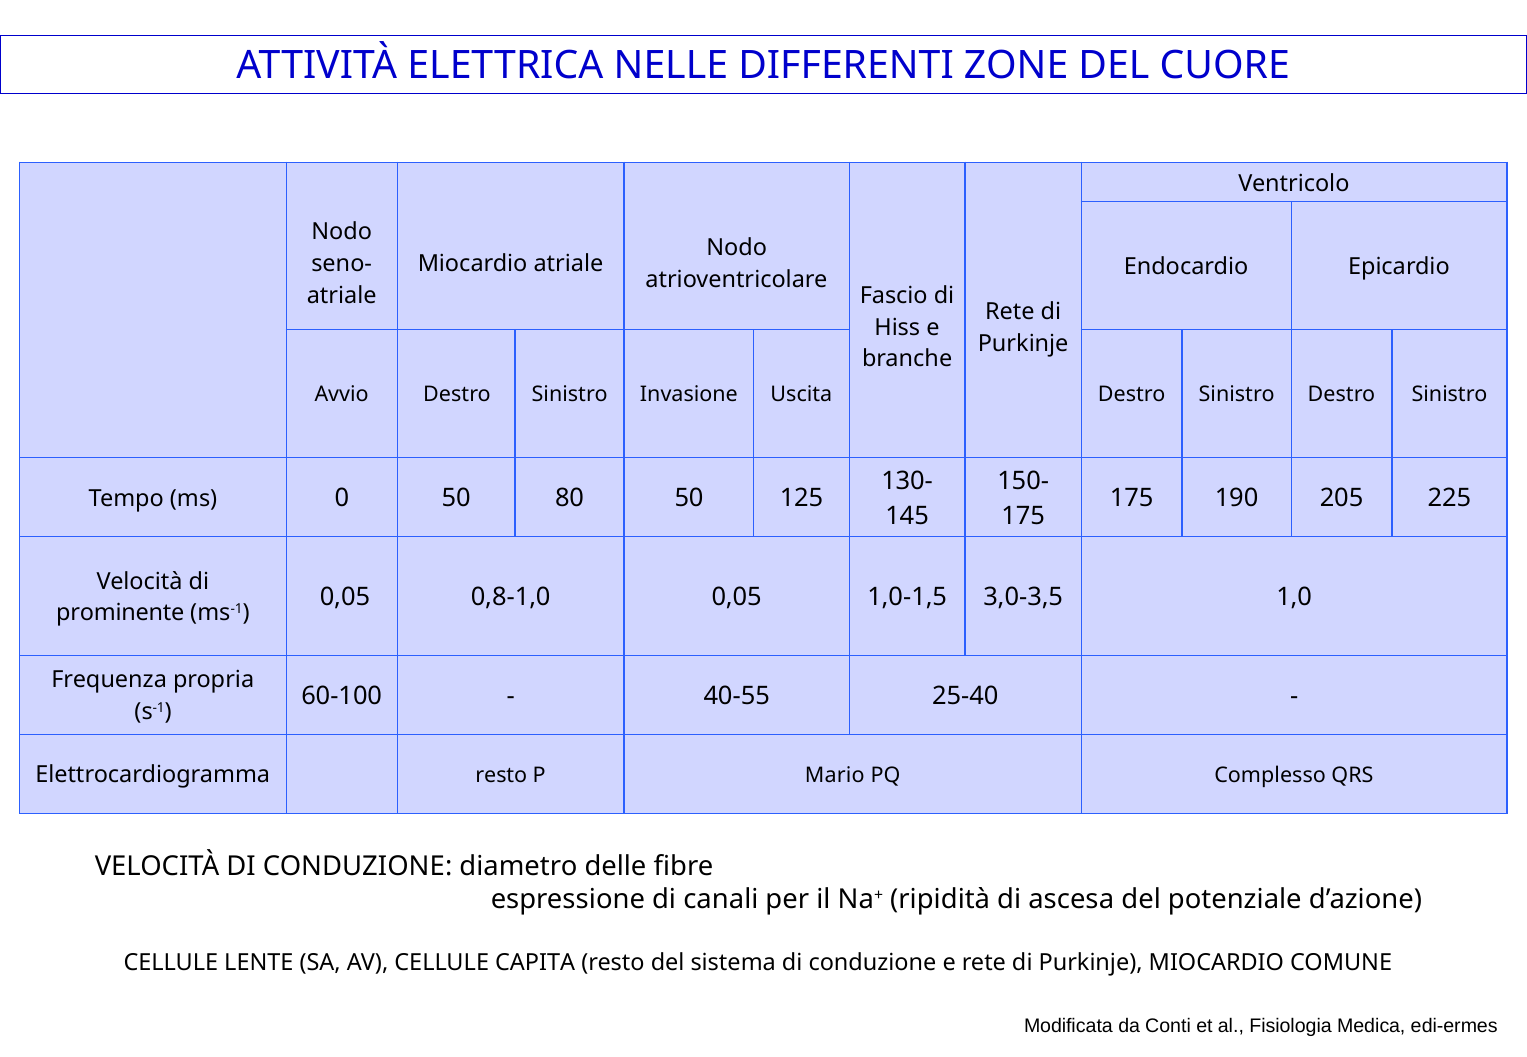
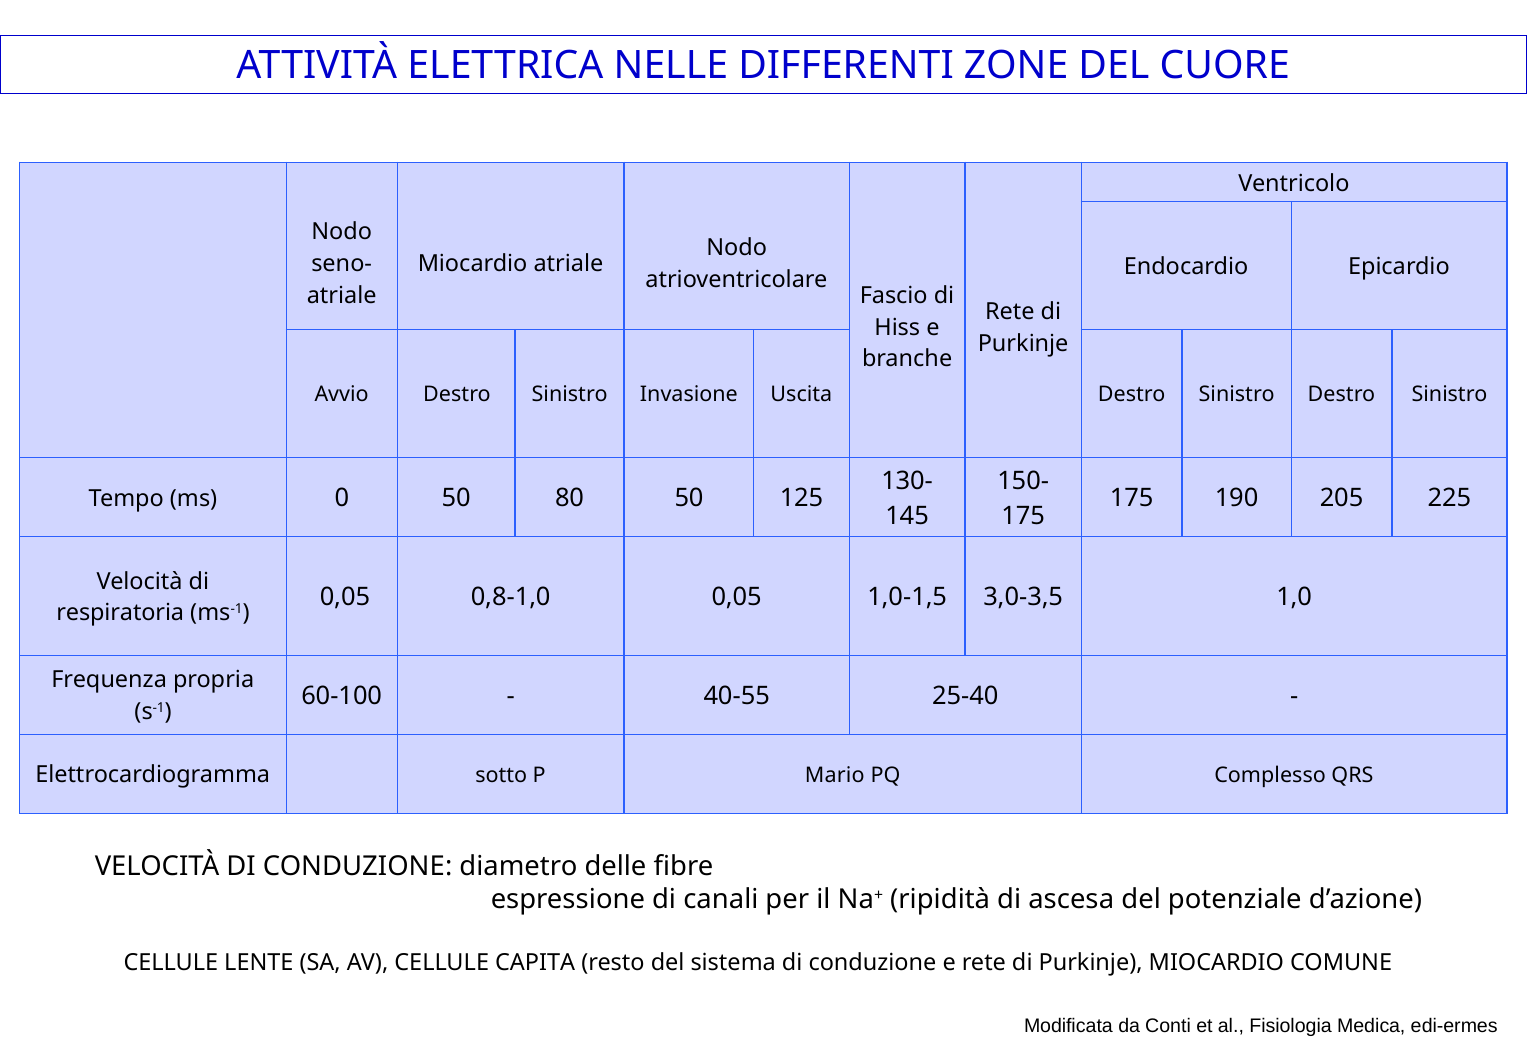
prominente: prominente -> respiratoria
Elettrocardiogramma resto: resto -> sotto
